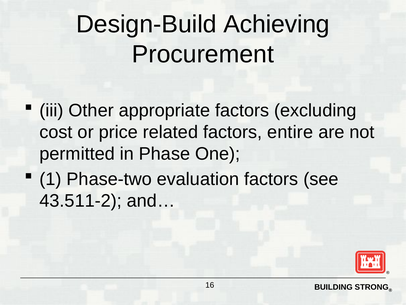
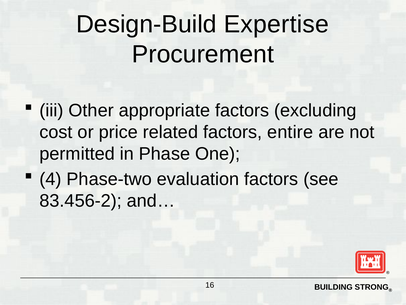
Achieving: Achieving -> Expertise
1: 1 -> 4
43.511-2: 43.511-2 -> 83.456-2
